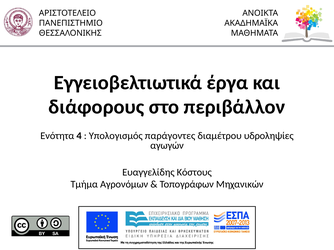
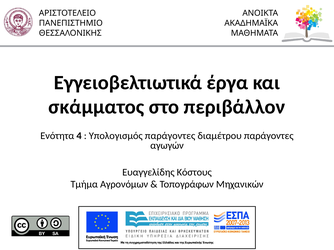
διάφορους: διάφορους -> σκάμματος
διαμέτρου υδροληψίες: υδροληψίες -> παράγοντες
